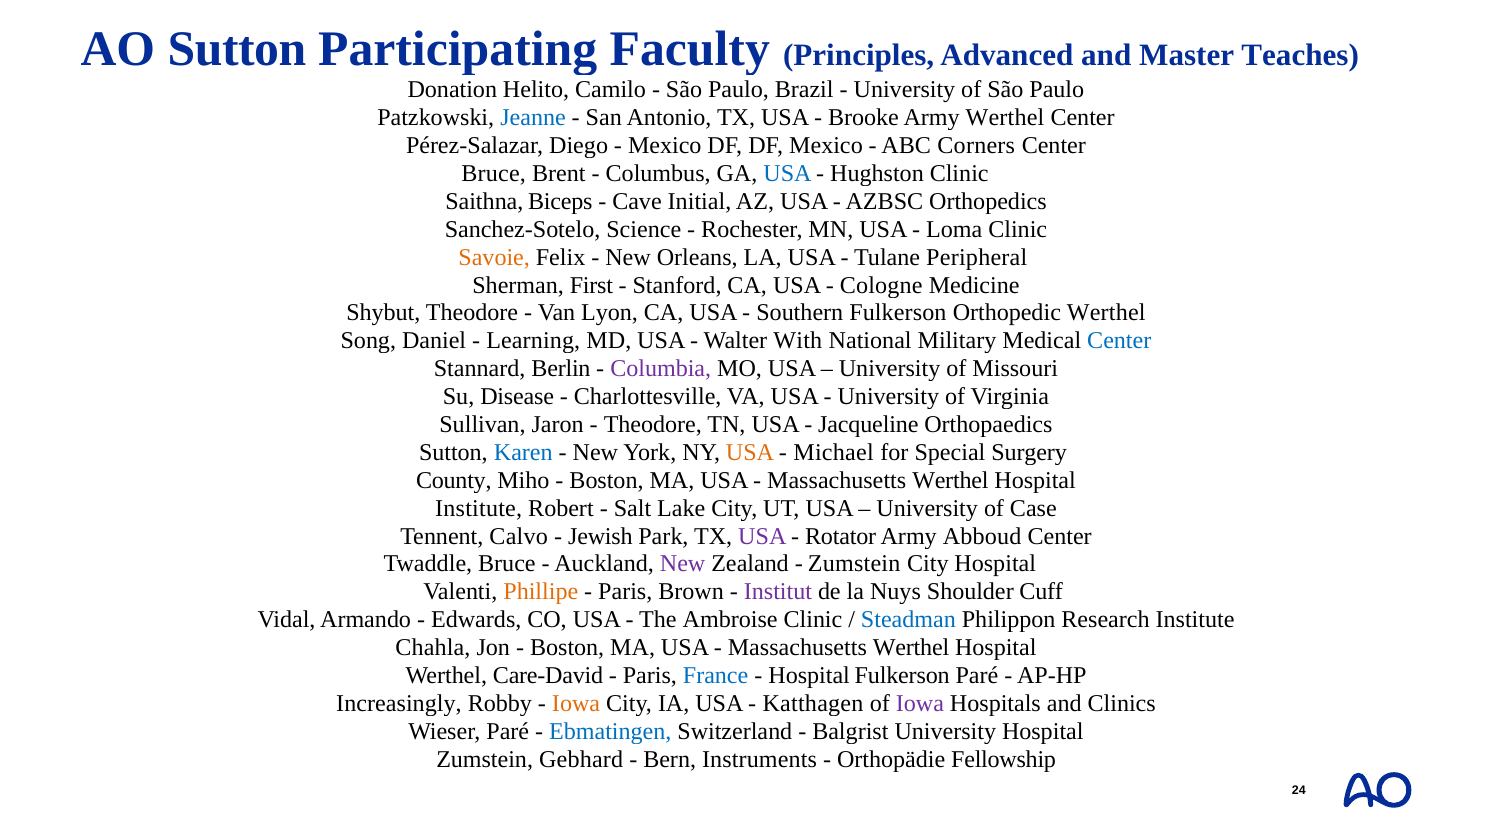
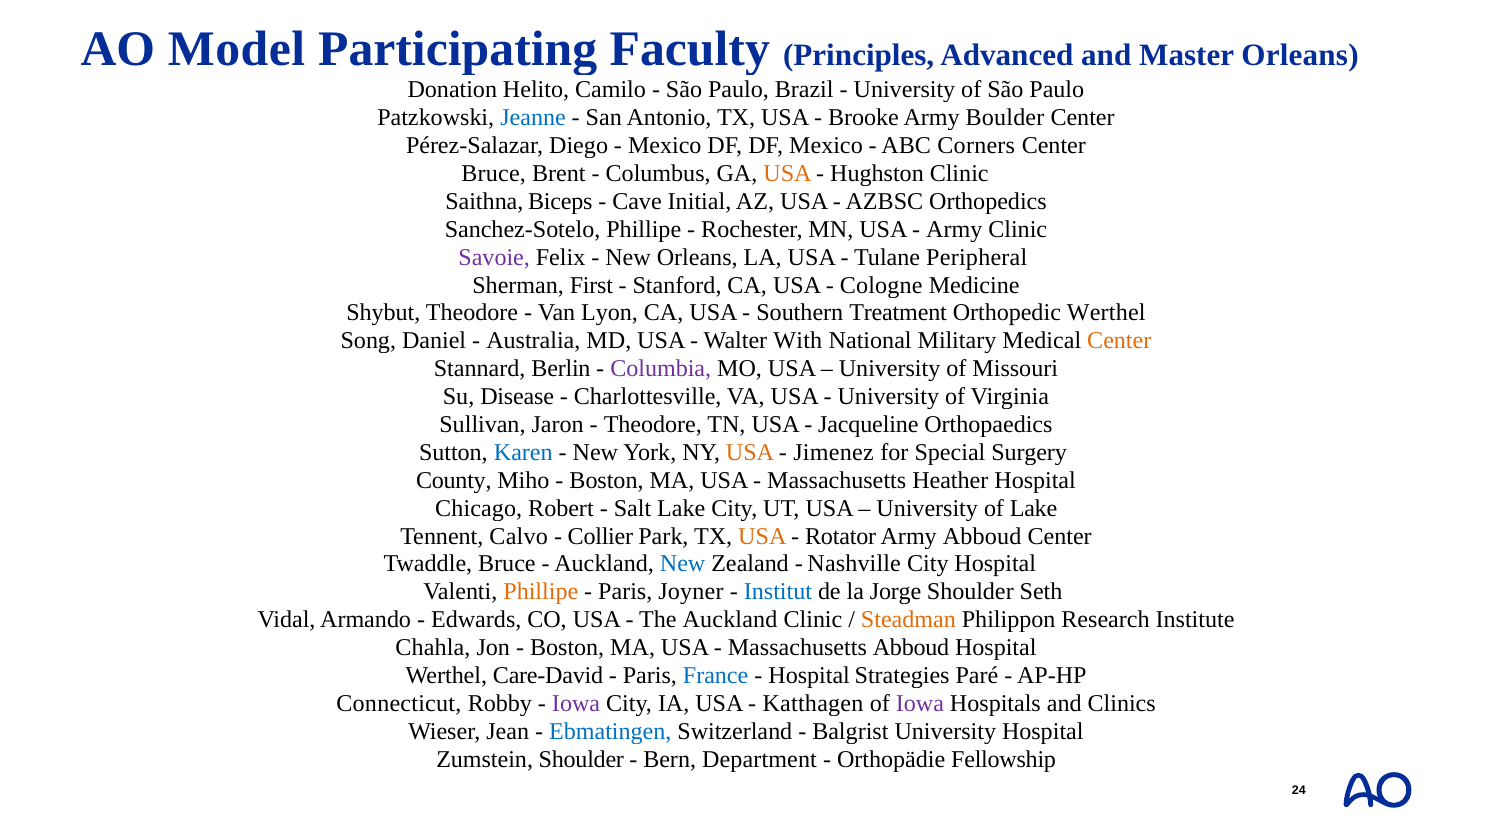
AO Sutton: Sutton -> Model
Master Teaches: Teaches -> Orleans
Army Werthel: Werthel -> Boulder
USA at (787, 174) colour: blue -> orange
Sanchez-Sotelo Science: Science -> Phillipe
Loma at (954, 229): Loma -> Army
Savoie colour: orange -> purple
Southern Fulkerson: Fulkerson -> Treatment
Learning: Learning -> Australia
Center at (1119, 341) colour: blue -> orange
Michael: Michael -> Jimenez
Werthel at (950, 480): Werthel -> Heather
Institute at (479, 508): Institute -> Chicago
of Case: Case -> Lake
Jewish: Jewish -> Collier
USA at (762, 536) colour: purple -> orange
New at (683, 564) colour: purple -> blue
Zumstein at (854, 564): Zumstein -> Nashville
Brown: Brown -> Joyner
Institut colour: purple -> blue
Nuys: Nuys -> Jorge
Cuff: Cuff -> Seth
The Ambroise: Ambroise -> Auckland
Steadman colour: blue -> orange
Werthel at (911, 648): Werthel -> Abboud
Hospital Fulkerson: Fulkerson -> Strategies
Increasingly: Increasingly -> Connecticut
Iowa at (576, 704) colour: orange -> purple
Wieser Paré: Paré -> Jean
Zumstein Gebhard: Gebhard -> Shoulder
Instruments: Instruments -> Department
